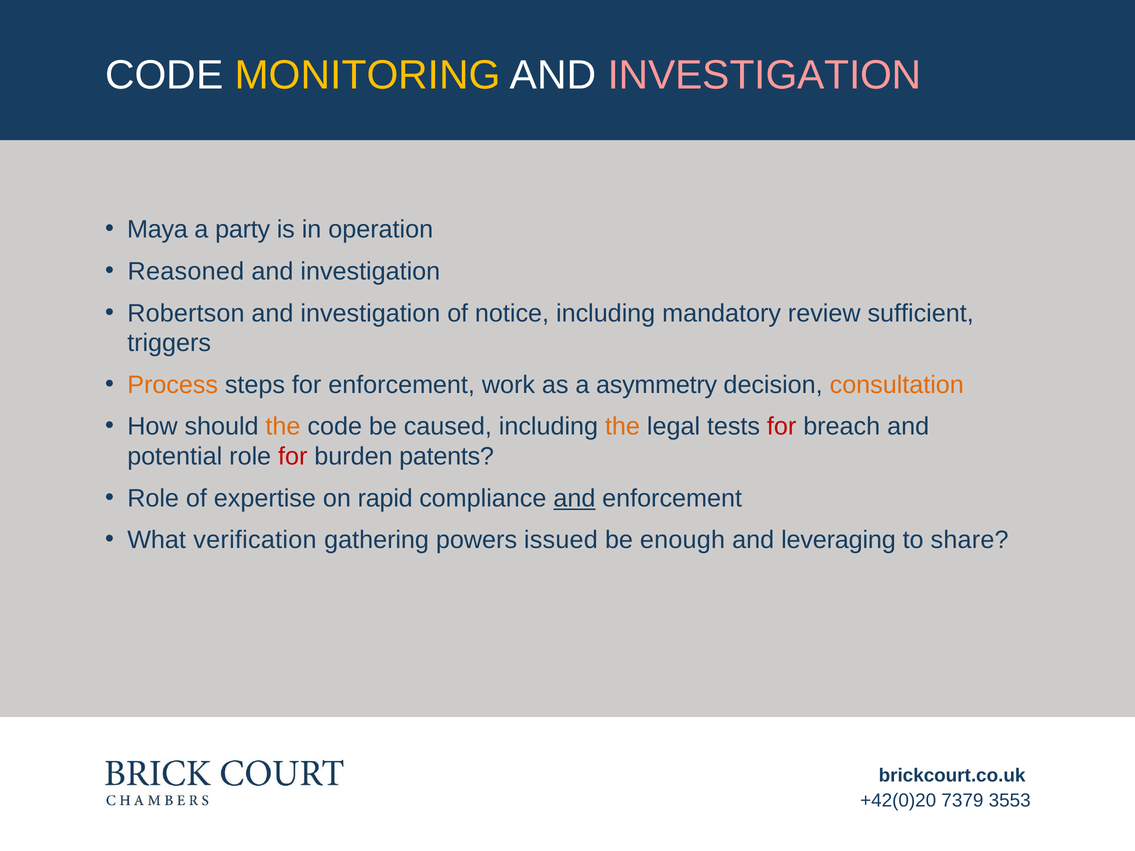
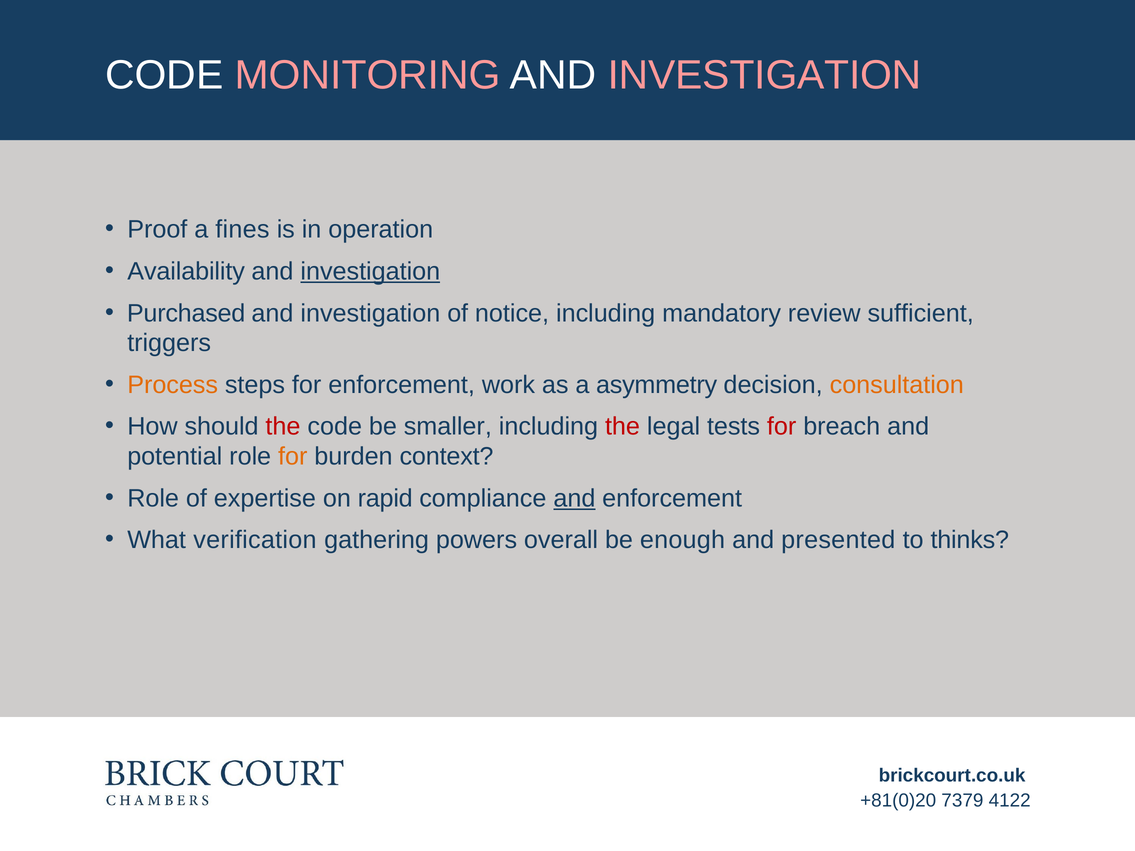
MONITORING colour: yellow -> pink
Maya: Maya -> Proof
party: party -> fines
Reasoned: Reasoned -> Availability
investigation at (370, 272) underline: none -> present
Robertson: Robertson -> Purchased
the at (283, 427) colour: orange -> red
caused: caused -> smaller
the at (622, 427) colour: orange -> red
for at (293, 457) colour: red -> orange
patents: patents -> context
issued: issued -> overall
leveraging: leveraging -> presented
share: share -> thinks
+42(0)20: +42(0)20 -> +81(0)20
3553: 3553 -> 4122
